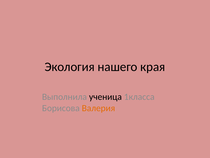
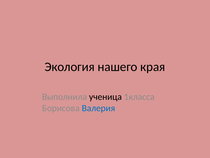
Валерия colour: orange -> blue
